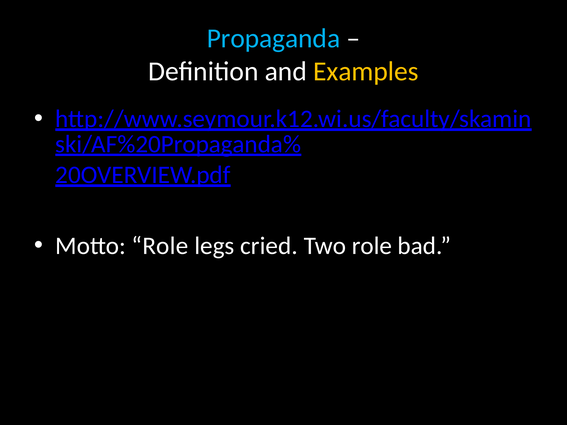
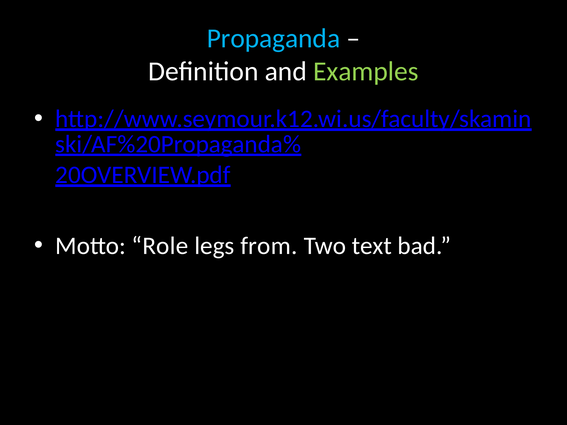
Examples colour: yellow -> light green
cried: cried -> from
Two role: role -> text
